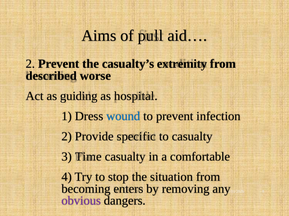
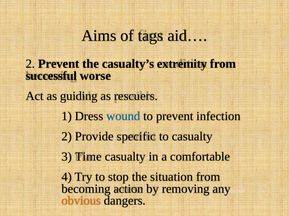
pull: pull -> tags
described: described -> successful
hospital: hospital -> rescuers
enters: enters -> action
obvious colour: purple -> orange
